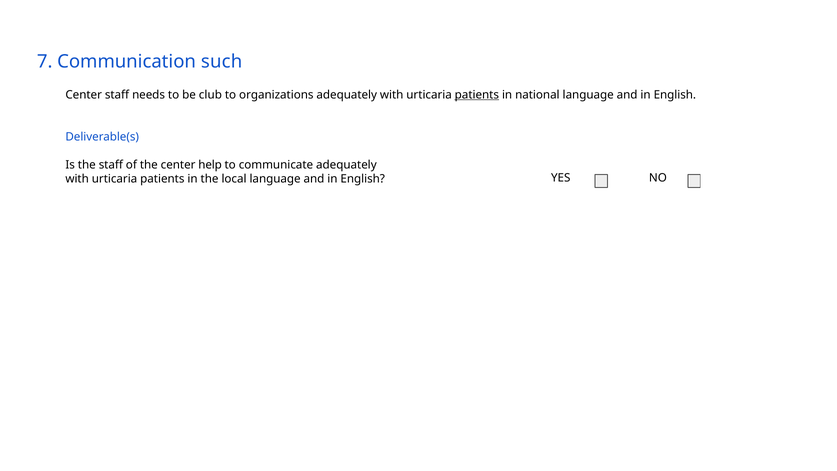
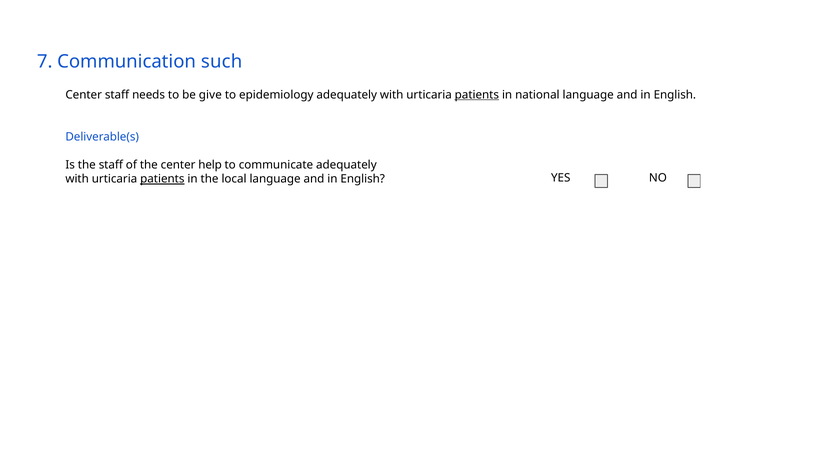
club: club -> give
organizations: organizations -> epidemiology
patients at (162, 179) underline: none -> present
